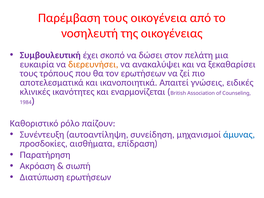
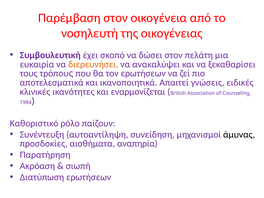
Παρέμβαση τους: τους -> στον
άμυνας colour: blue -> black
επίδραση: επίδραση -> αναπηρία
